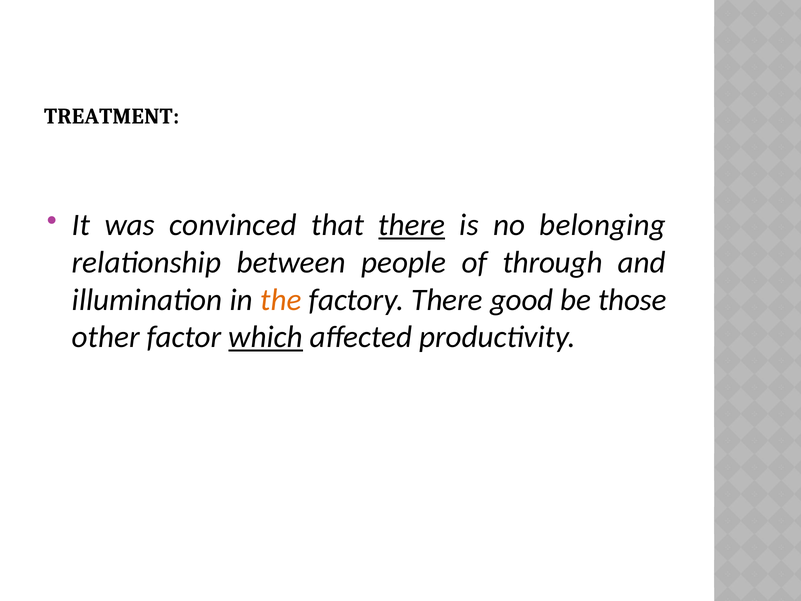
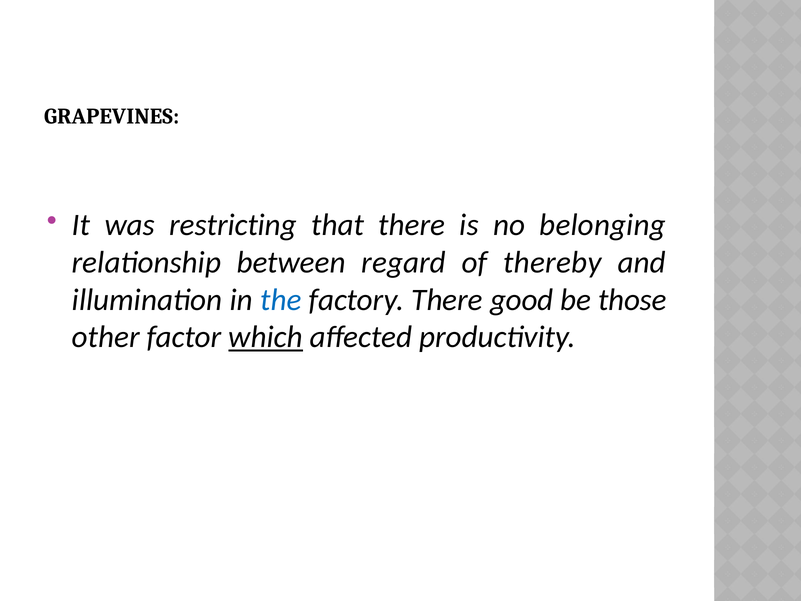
TREATMENT: TREATMENT -> GRAPEVINES
convinced: convinced -> restricting
there at (412, 225) underline: present -> none
people: people -> regard
through: through -> thereby
the colour: orange -> blue
